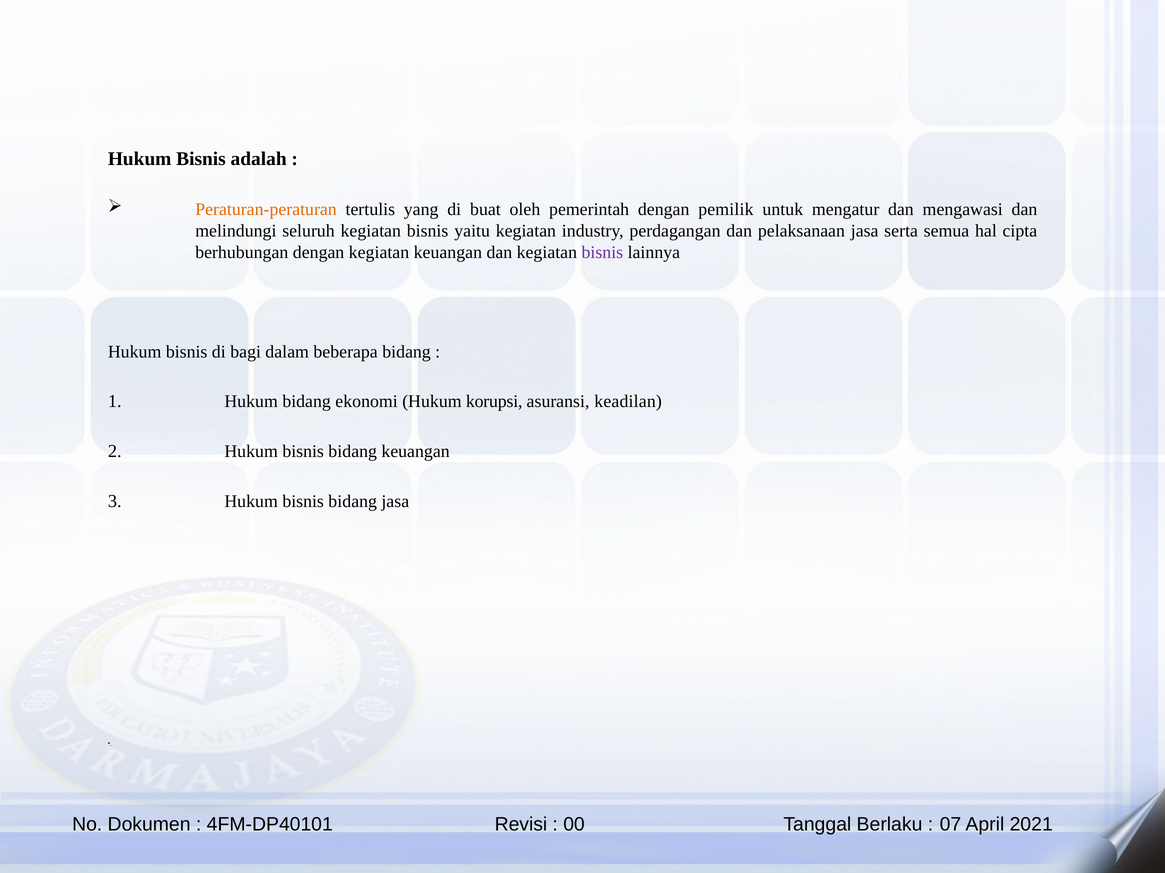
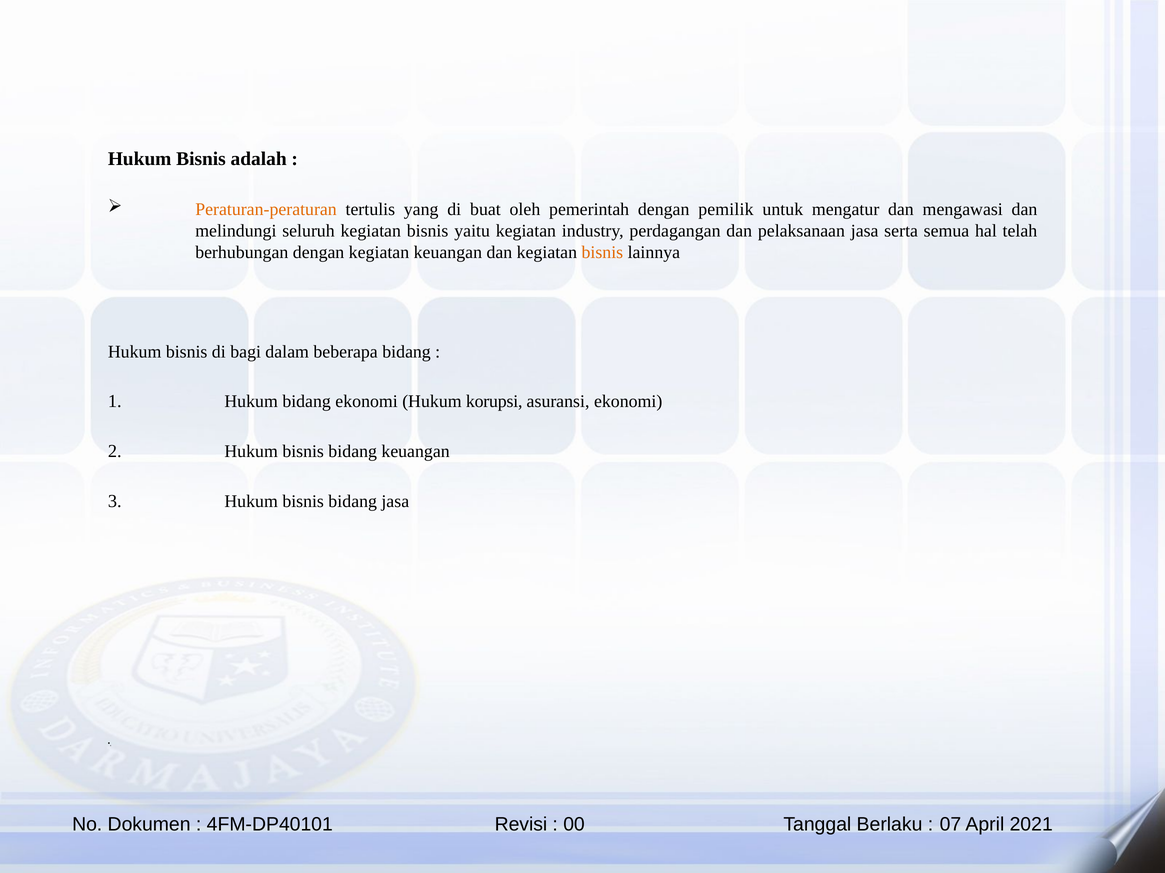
cipta: cipta -> telah
bisnis at (602, 252) colour: purple -> orange
asuransi keadilan: keadilan -> ekonomi
